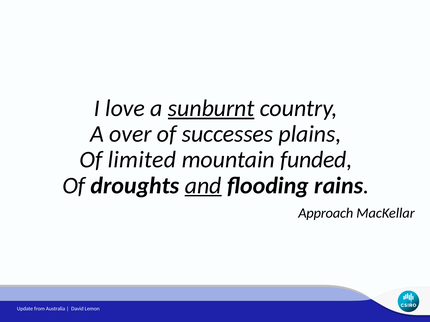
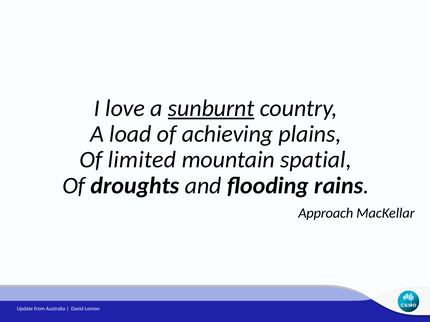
over: over -> load
successes: successes -> achieving
funded: funded -> spatial
and underline: present -> none
